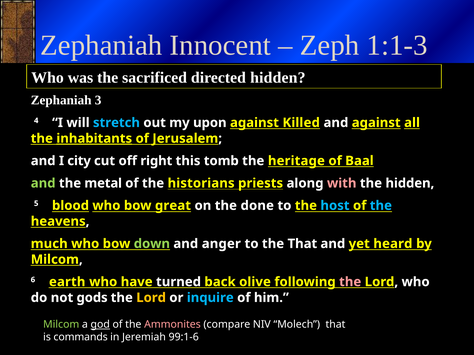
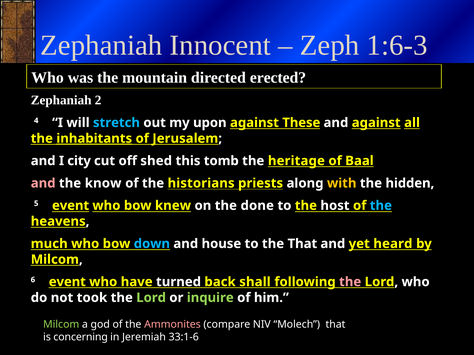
1:1-3: 1:1-3 -> 1:6-3
sacrificed: sacrificed -> mountain
directed hidden: hidden -> erected
3: 3 -> 2
Killed: Killed -> These
right: right -> shed
and at (43, 183) colour: light green -> pink
metal: metal -> know
with colour: pink -> yellow
5 blood: blood -> event
great: great -> knew
host colour: light blue -> white
down colour: light green -> light blue
anger: anger -> house
6 earth: earth -> event
olive: olive -> shall
gods: gods -> took
Lord at (151, 298) colour: yellow -> light green
inquire colour: light blue -> light green
god underline: present -> none
commands: commands -> concerning
99:1-6: 99:1-6 -> 33:1-6
